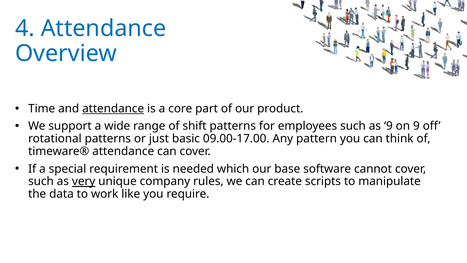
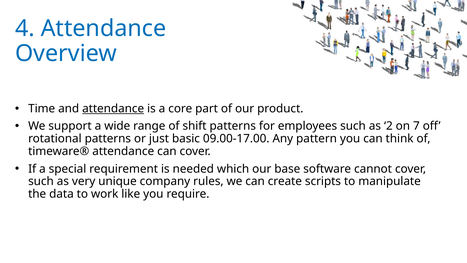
as 9: 9 -> 2
on 9: 9 -> 7
very underline: present -> none
